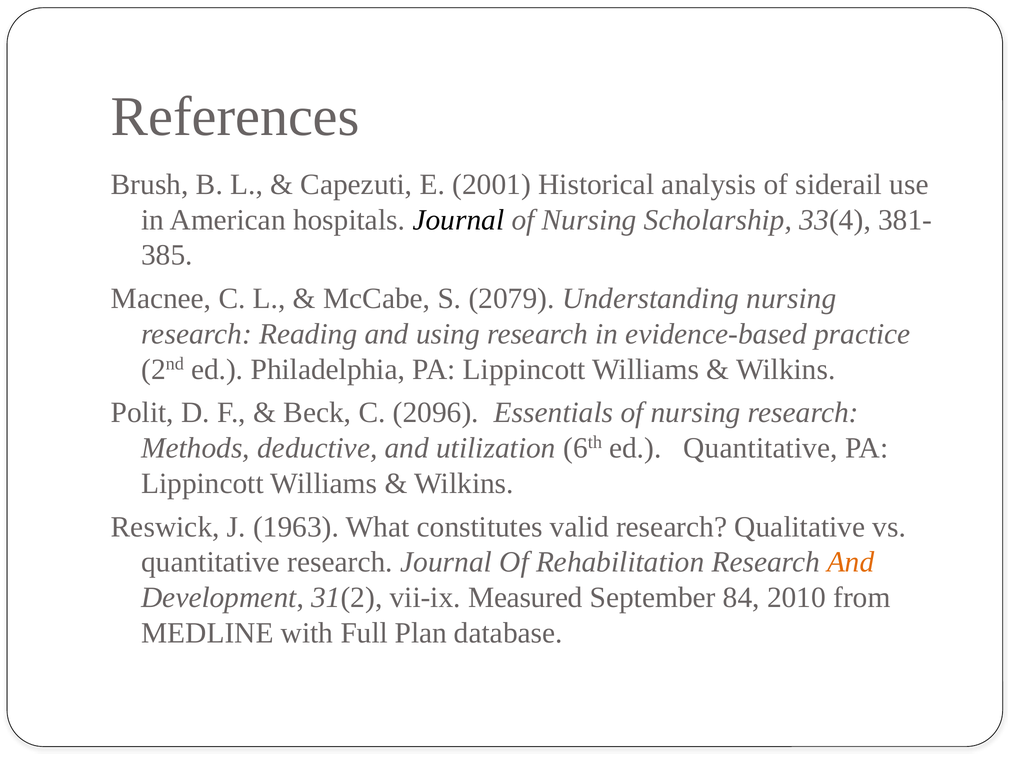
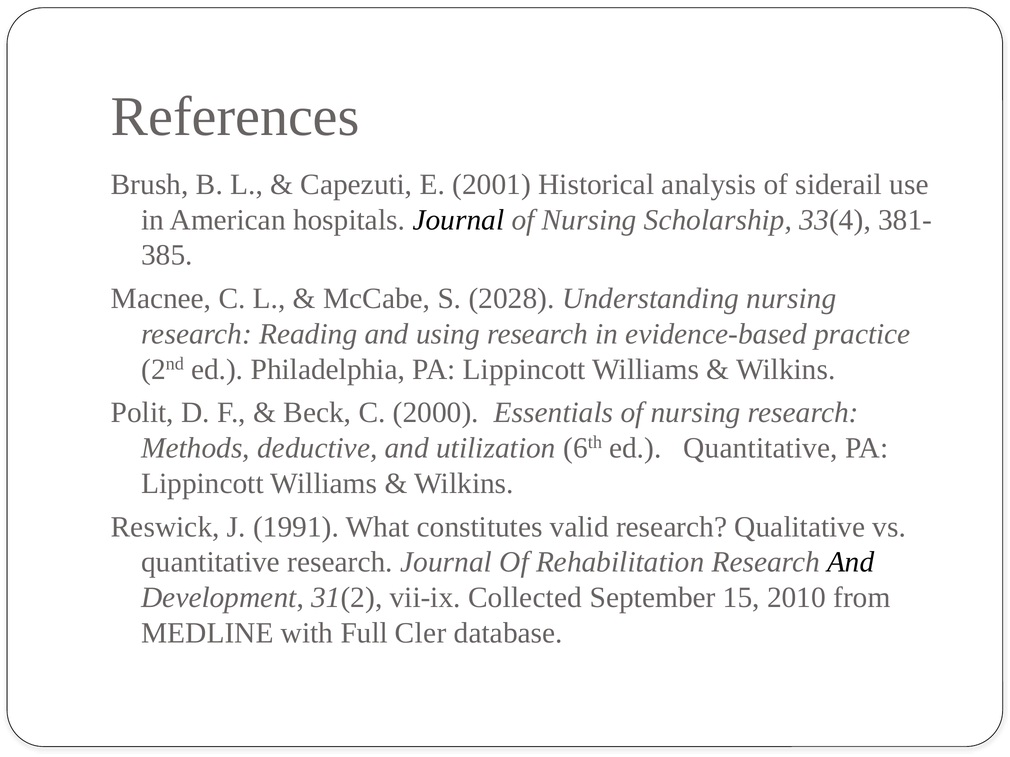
2079: 2079 -> 2028
2096: 2096 -> 2000
1963: 1963 -> 1991
And at (851, 563) colour: orange -> black
Measured: Measured -> Collected
84: 84 -> 15
Plan: Plan -> Cler
